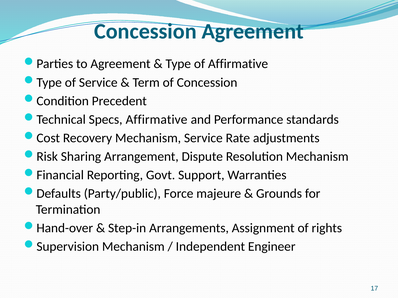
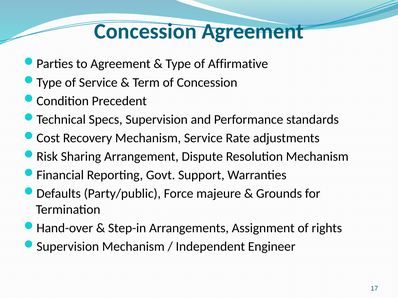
Specs Affirmative: Affirmative -> Supervision
